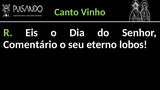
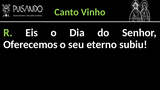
Comentário: Comentário -> Oferecemos
lobos: lobos -> subiu
